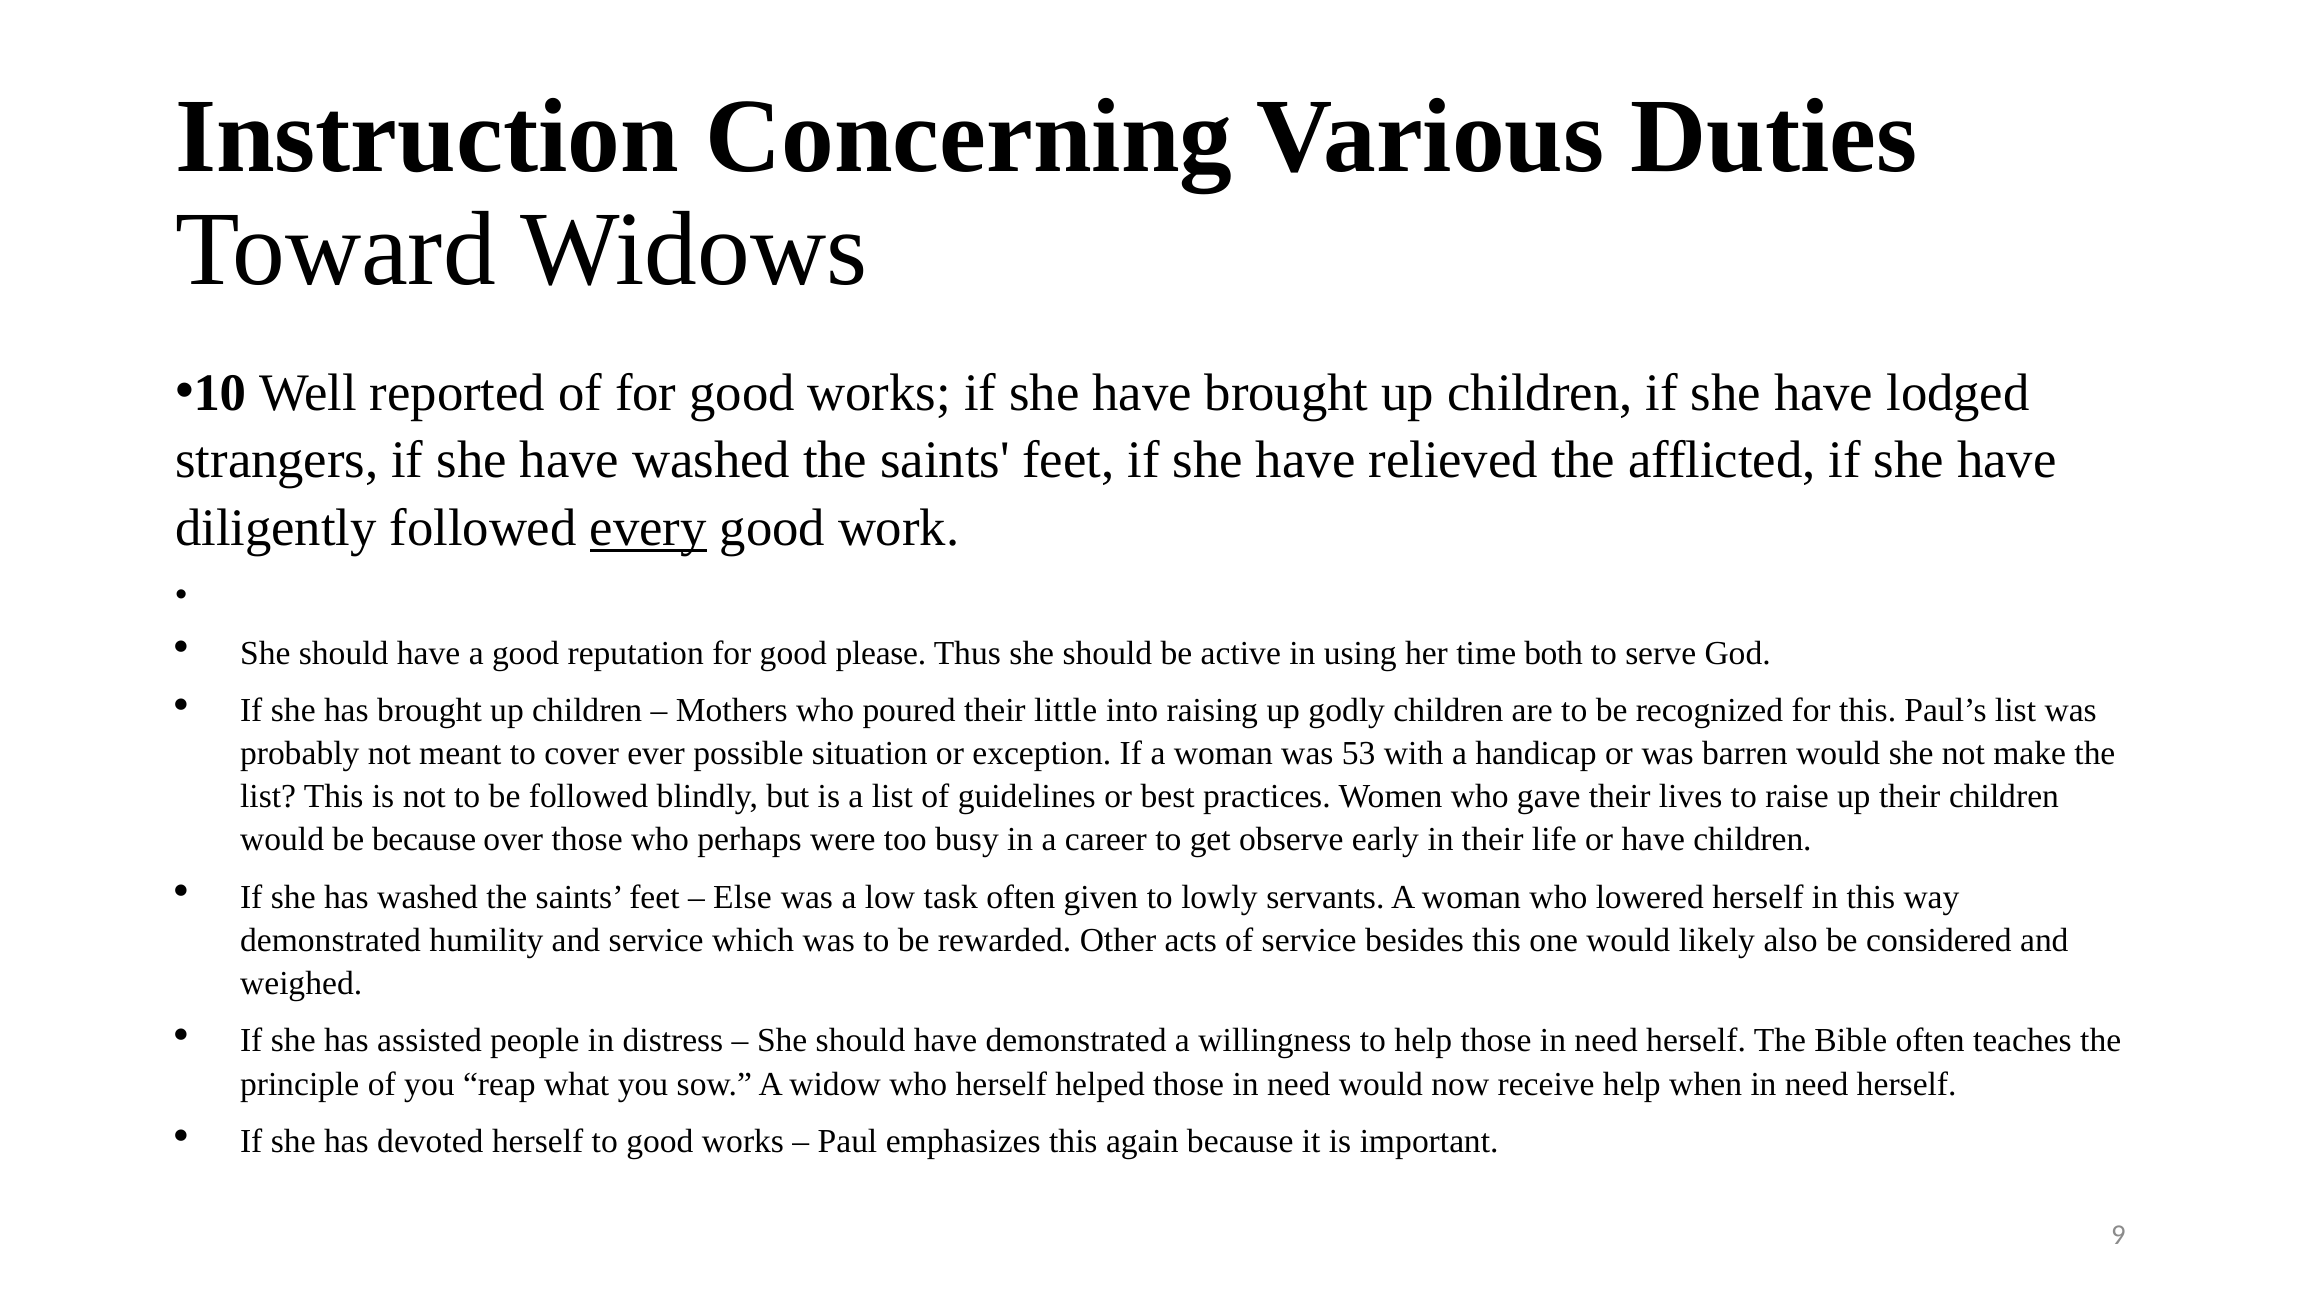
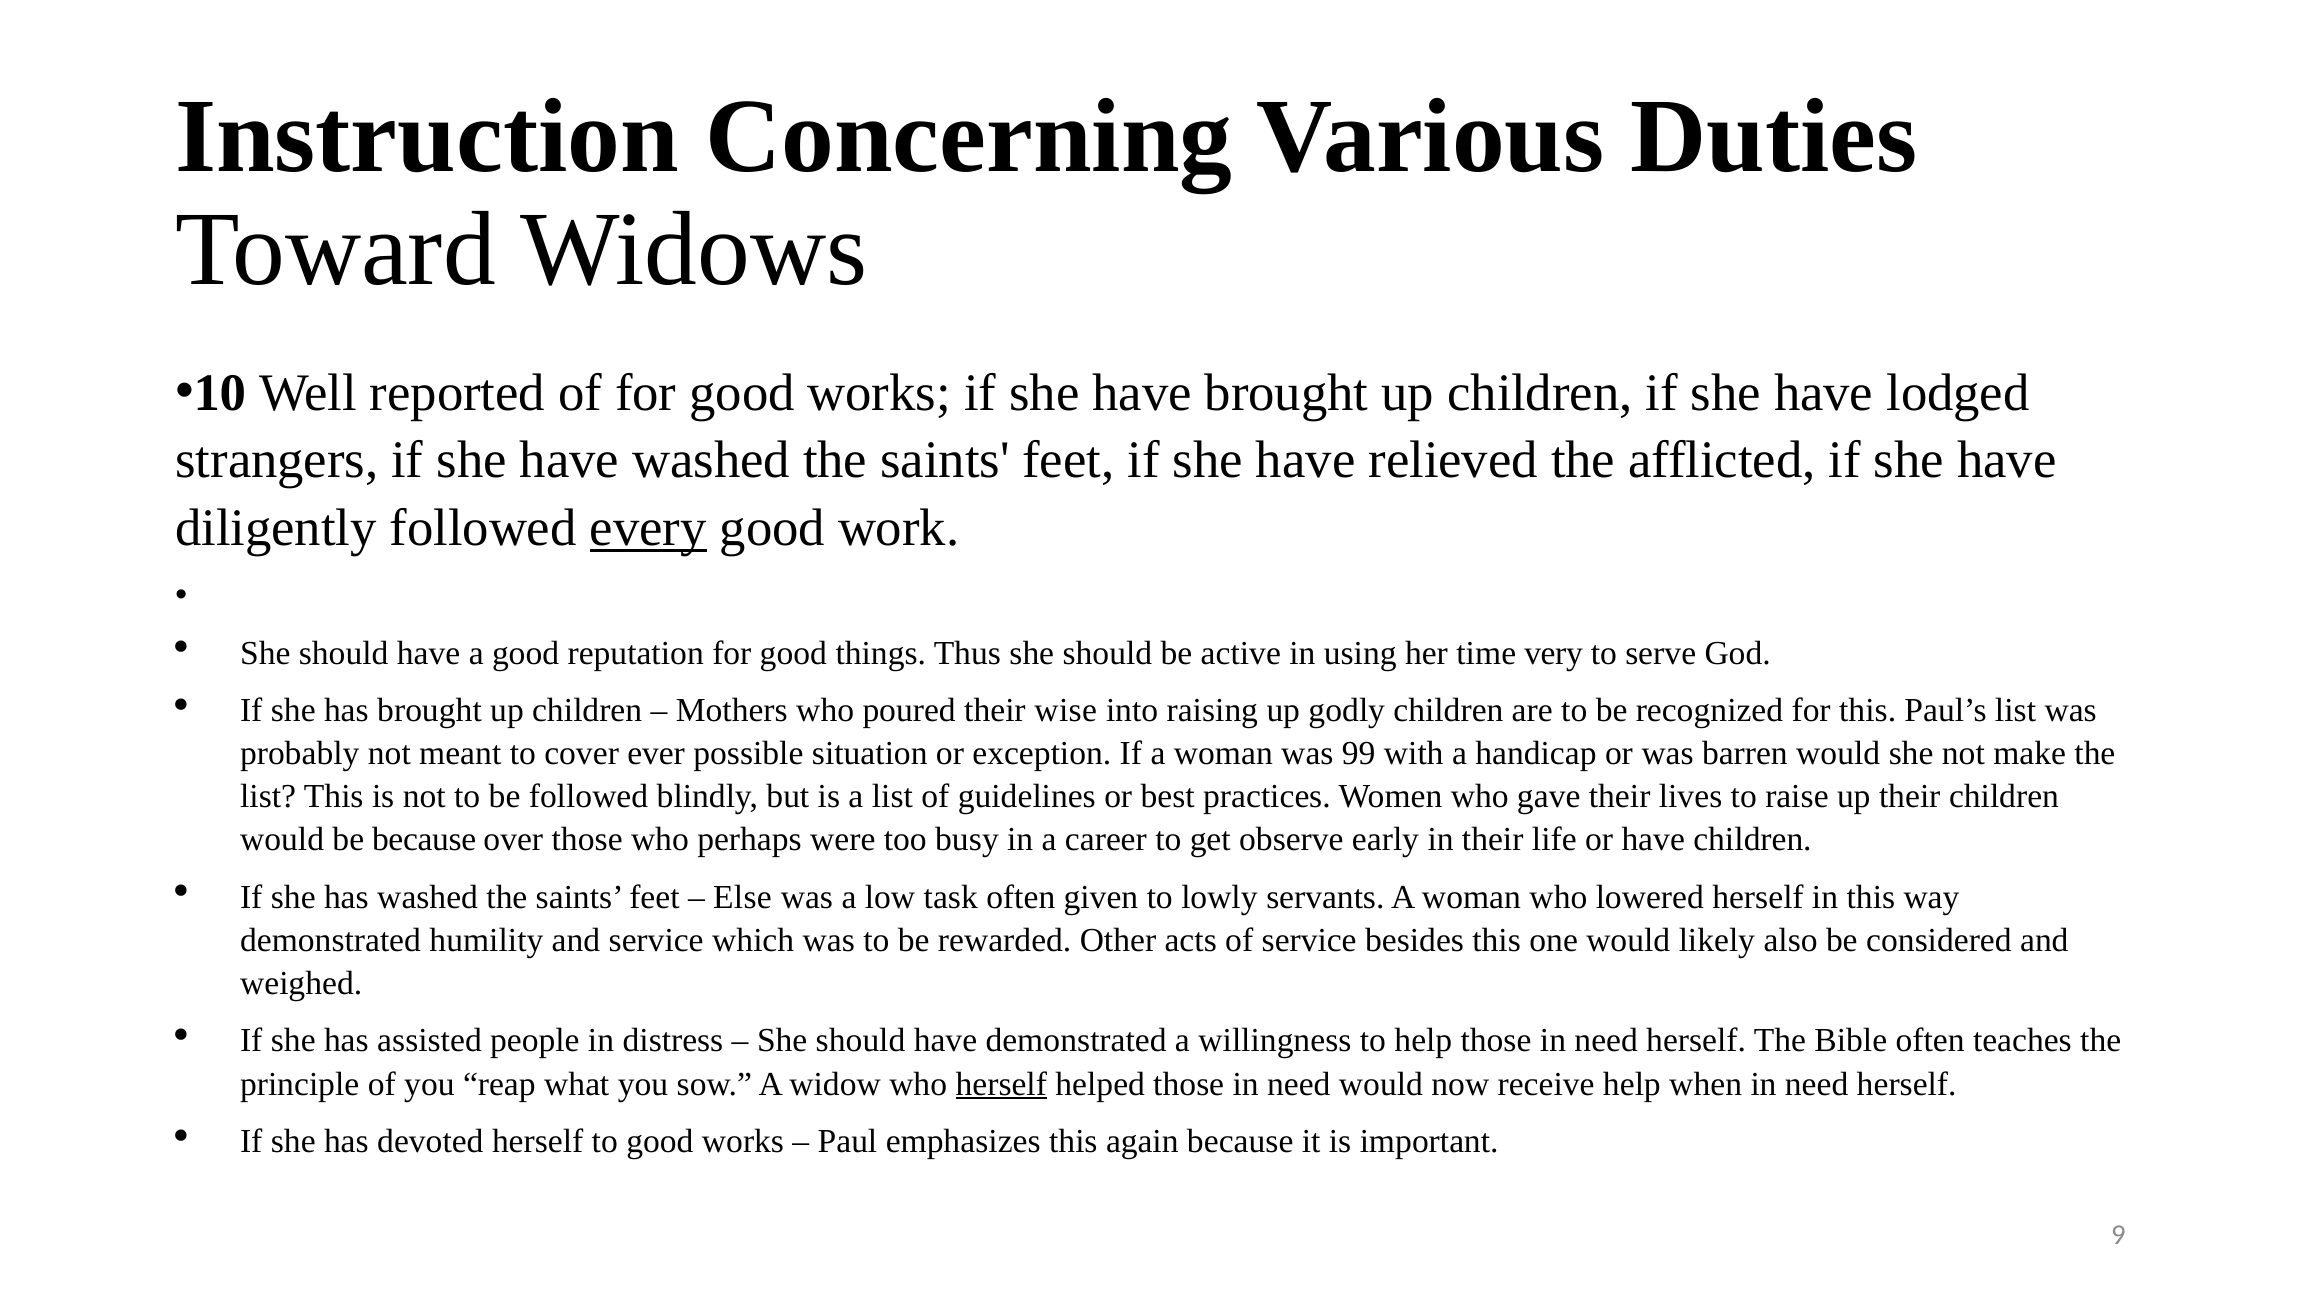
please: please -> things
both: both -> very
little: little -> wise
53: 53 -> 99
herself at (1001, 1084) underline: none -> present
